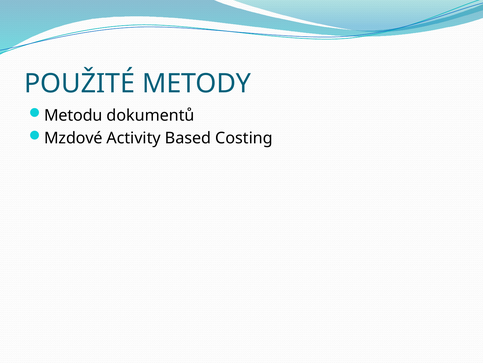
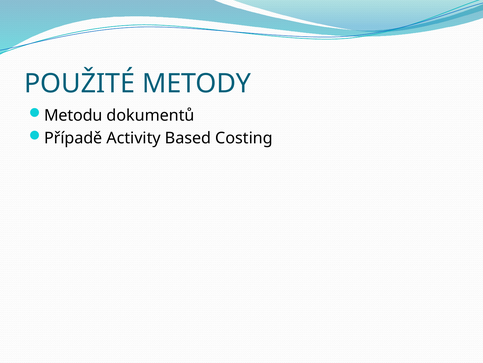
Mzdové: Mzdové -> Případě
